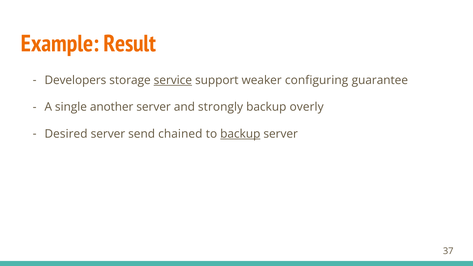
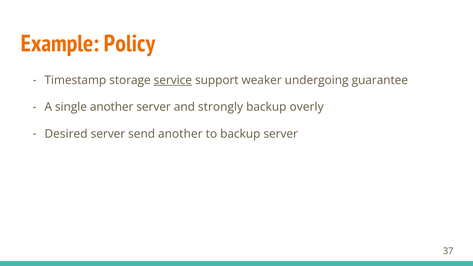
Result: Result -> Policy
Developers: Developers -> Timestamp
configuring: configuring -> undergoing
send chained: chained -> another
backup at (240, 134) underline: present -> none
